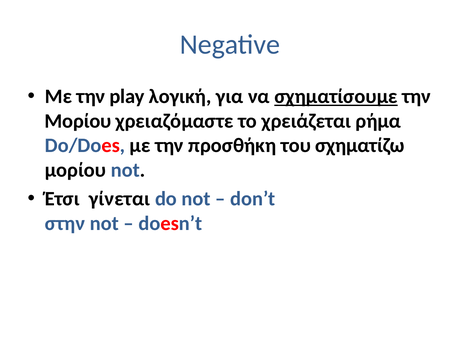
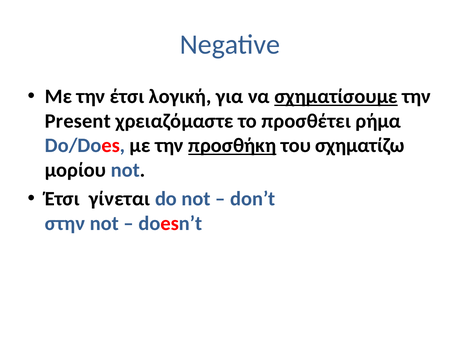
την play: play -> έτσι
Μορίου at (78, 121): Μορίου -> Present
χρειάζεται: χρειάζεται -> προσθέτει
προσθήκη underline: none -> present
